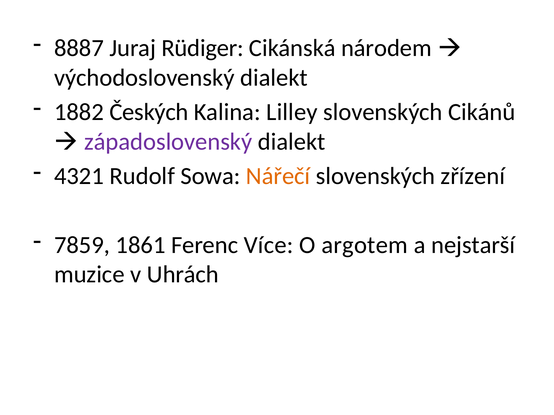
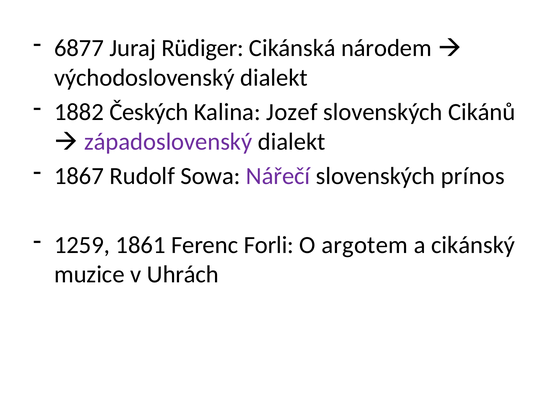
8887: 8887 -> 6877
Lilley: Lilley -> Jozef
4321: 4321 -> 1867
Nářečí colour: orange -> purple
zřízení: zřízení -> prínos
7859: 7859 -> 1259
Více: Více -> Forli
nejstarší: nejstarší -> cikánský
